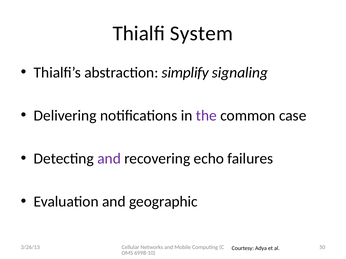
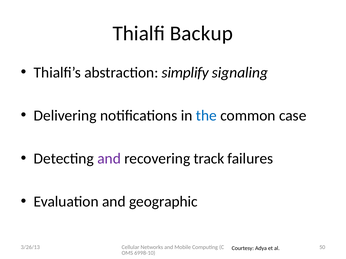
System: System -> Backup
the colour: purple -> blue
echo: echo -> track
